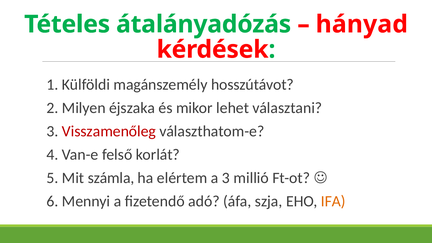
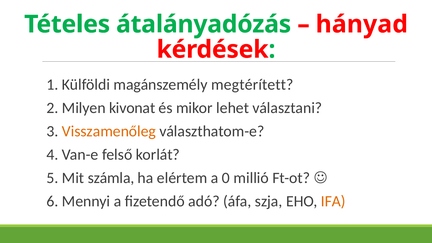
hosszútávot: hosszútávot -> megtérített
éjszaka: éjszaka -> kivonat
Visszamenőleg colour: red -> orange
a 3: 3 -> 0
